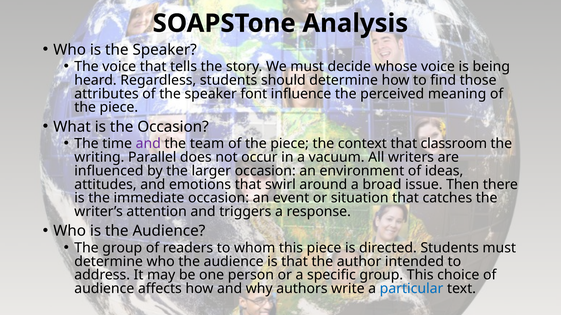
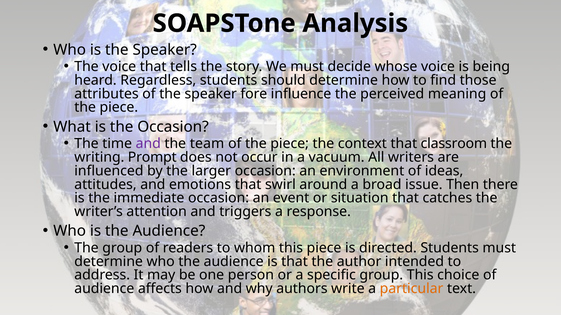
font: font -> fore
Parallel: Parallel -> Prompt
particular colour: blue -> orange
